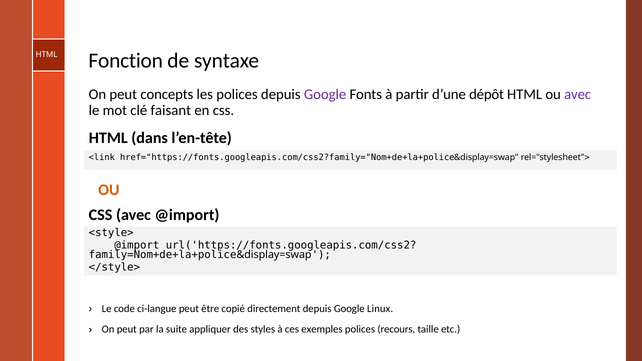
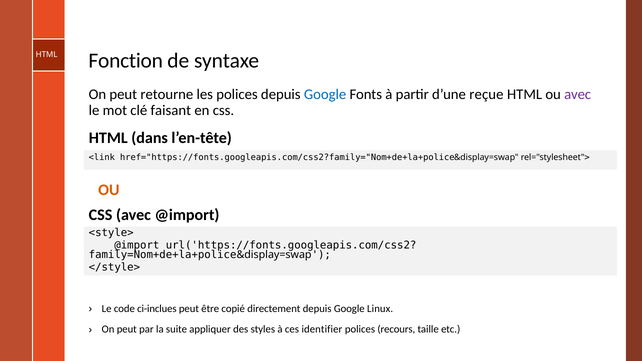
concepts: concepts -> retourne
Google at (325, 95) colour: purple -> blue
dépôt: dépôt -> reçue
ci-langue: ci-langue -> ci-inclues
exemples: exemples -> identifier
